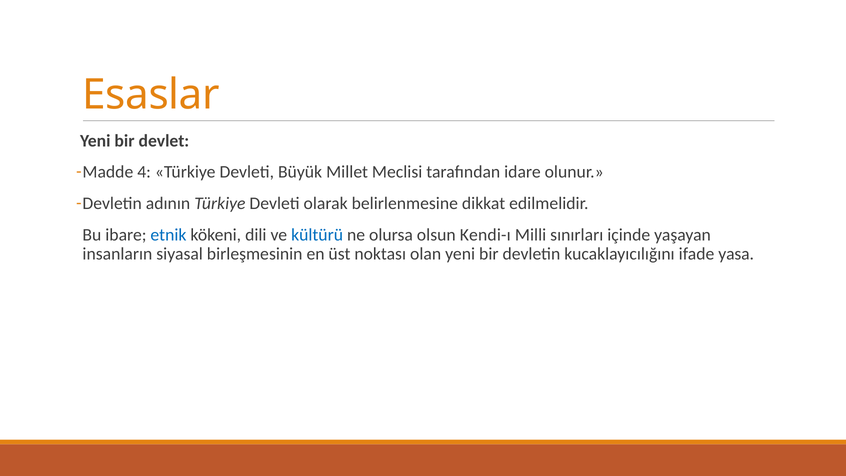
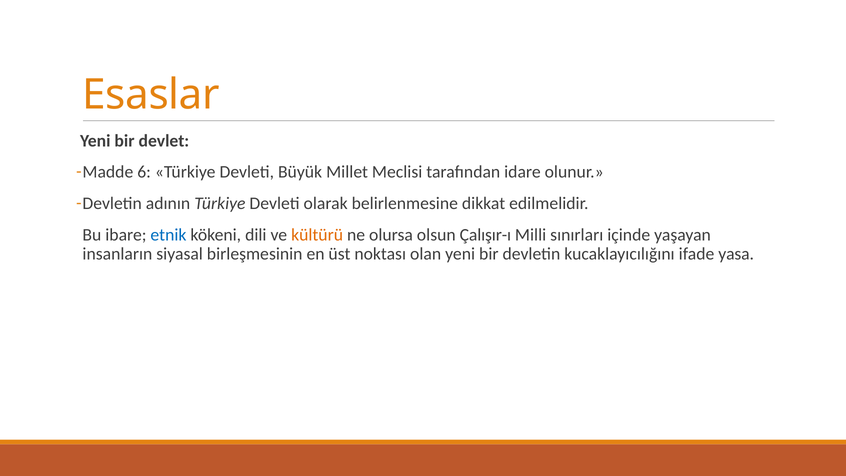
4: 4 -> 6
kültürü colour: blue -> orange
Kendi-ı: Kendi-ı -> Çalışır-ı
